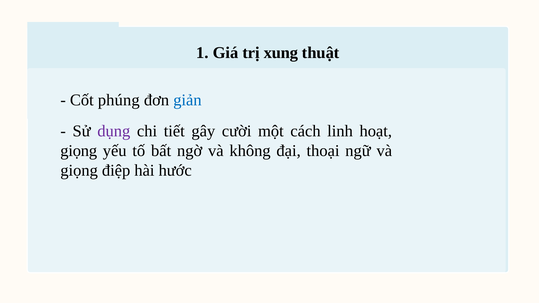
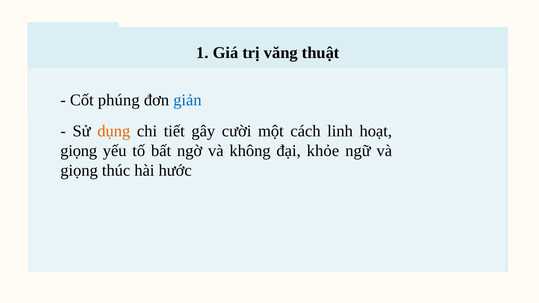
xung: xung -> văng
dụng colour: purple -> orange
thoại: thoại -> khỏe
điệp: điệp -> thúc
